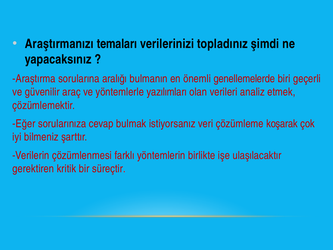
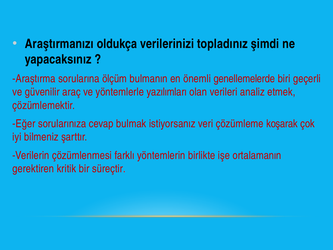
temaları: temaları -> oldukça
aralığı: aralığı -> ölçüm
ulaşılacaktır: ulaşılacaktır -> ortalamanın
